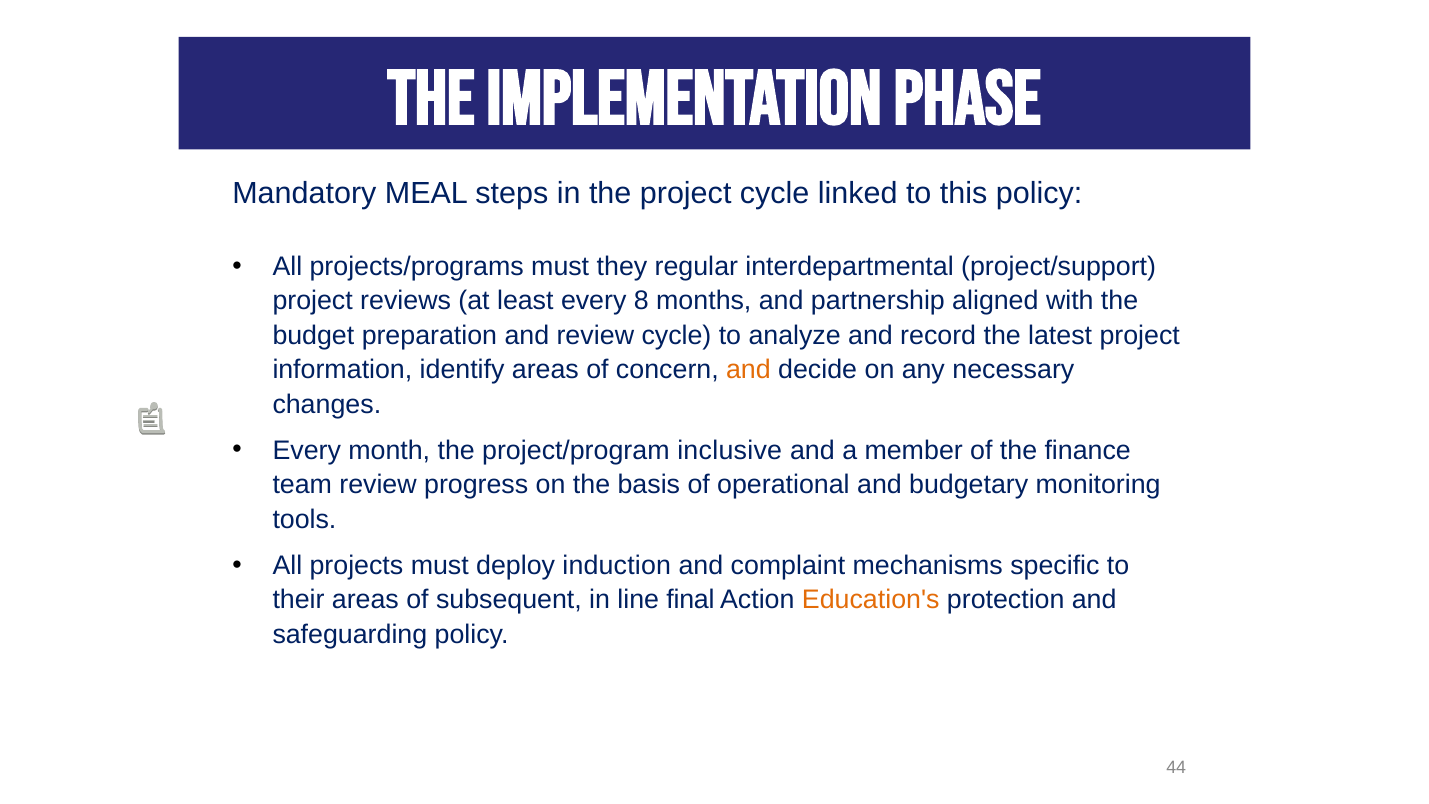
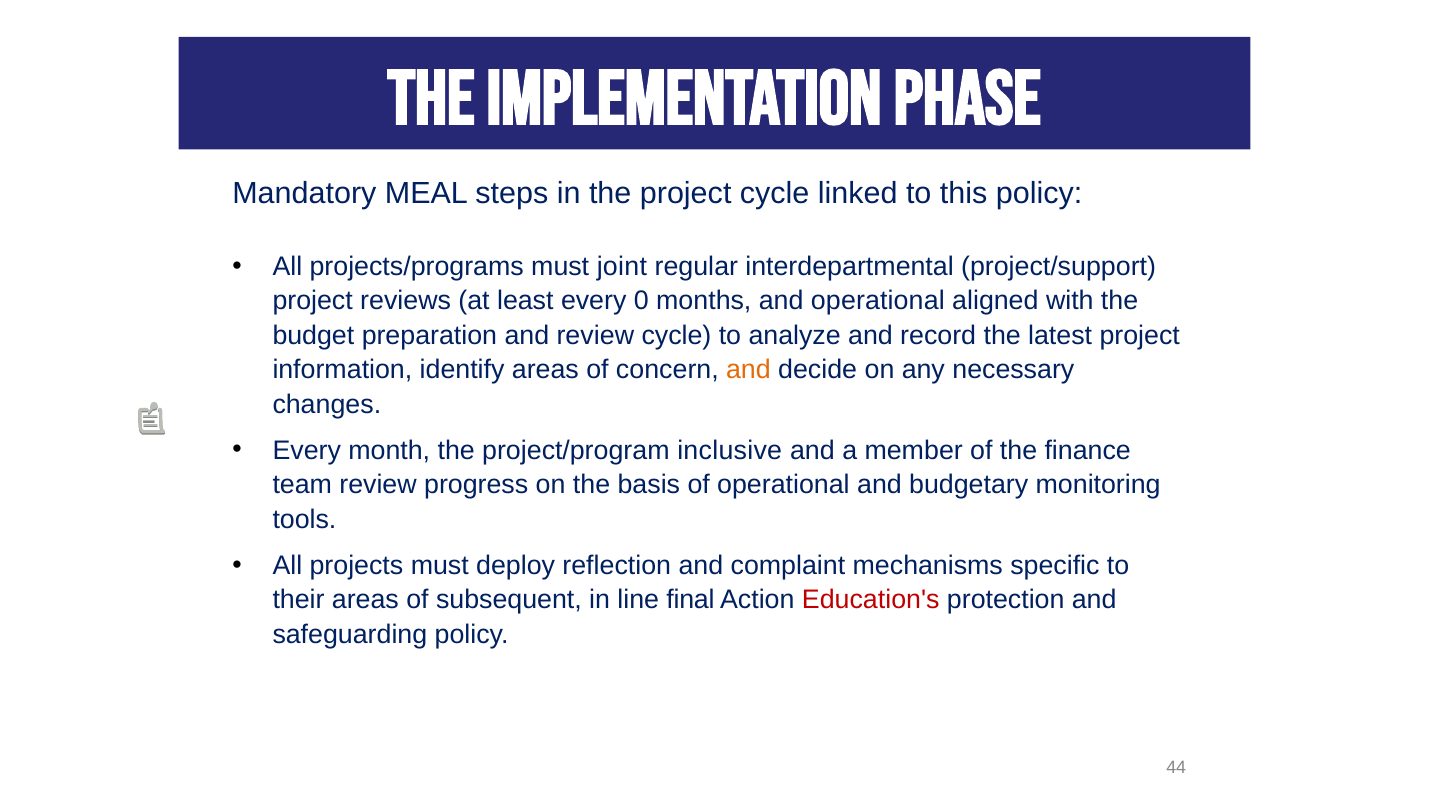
they: they -> joint
8: 8 -> 0
and partnership: partnership -> operational
induction: induction -> reflection
Education's colour: orange -> red
